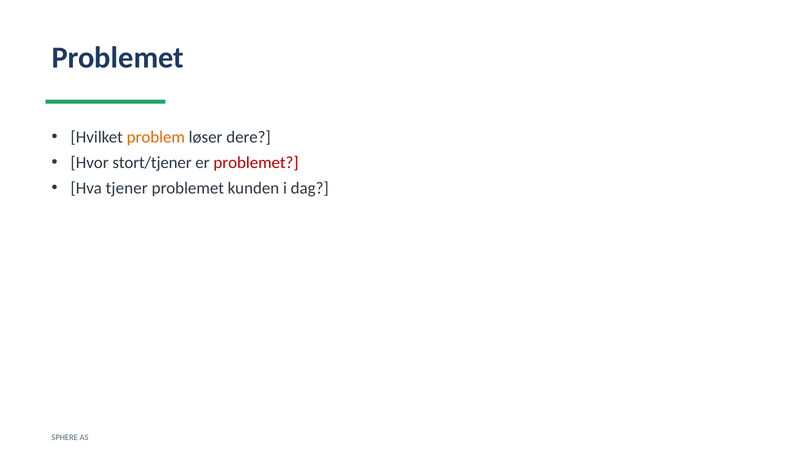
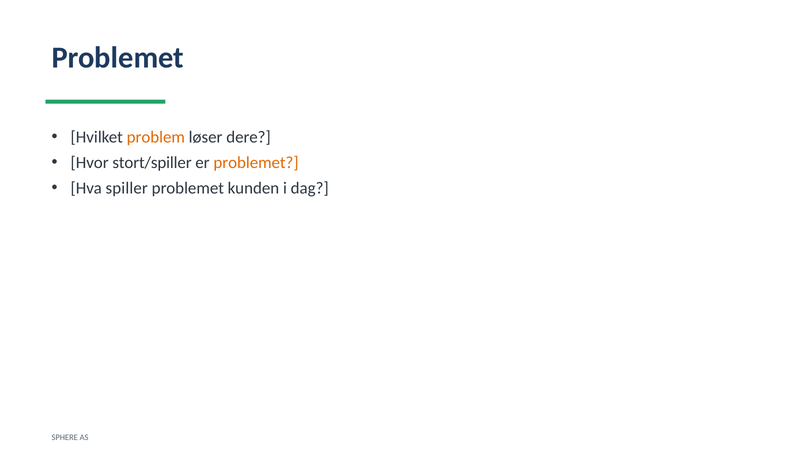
stort/tjener: stort/tjener -> stort/spiller
problemet at (256, 163) colour: red -> orange
tjener: tjener -> spiller
